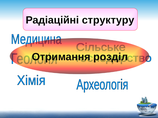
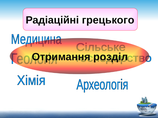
структуру: структуру -> грецького
